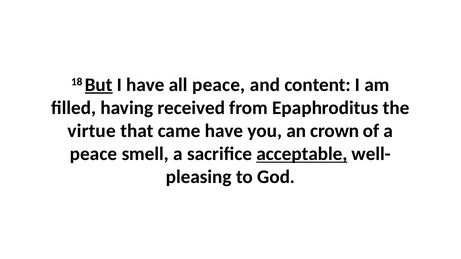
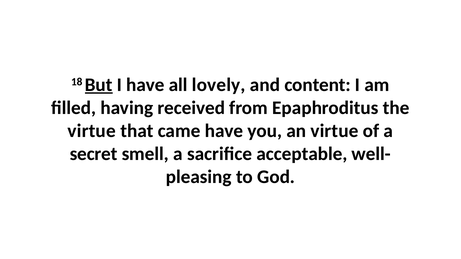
all peace: peace -> lovely
an crown: crown -> virtue
peace at (93, 154): peace -> secret
acceptable underline: present -> none
